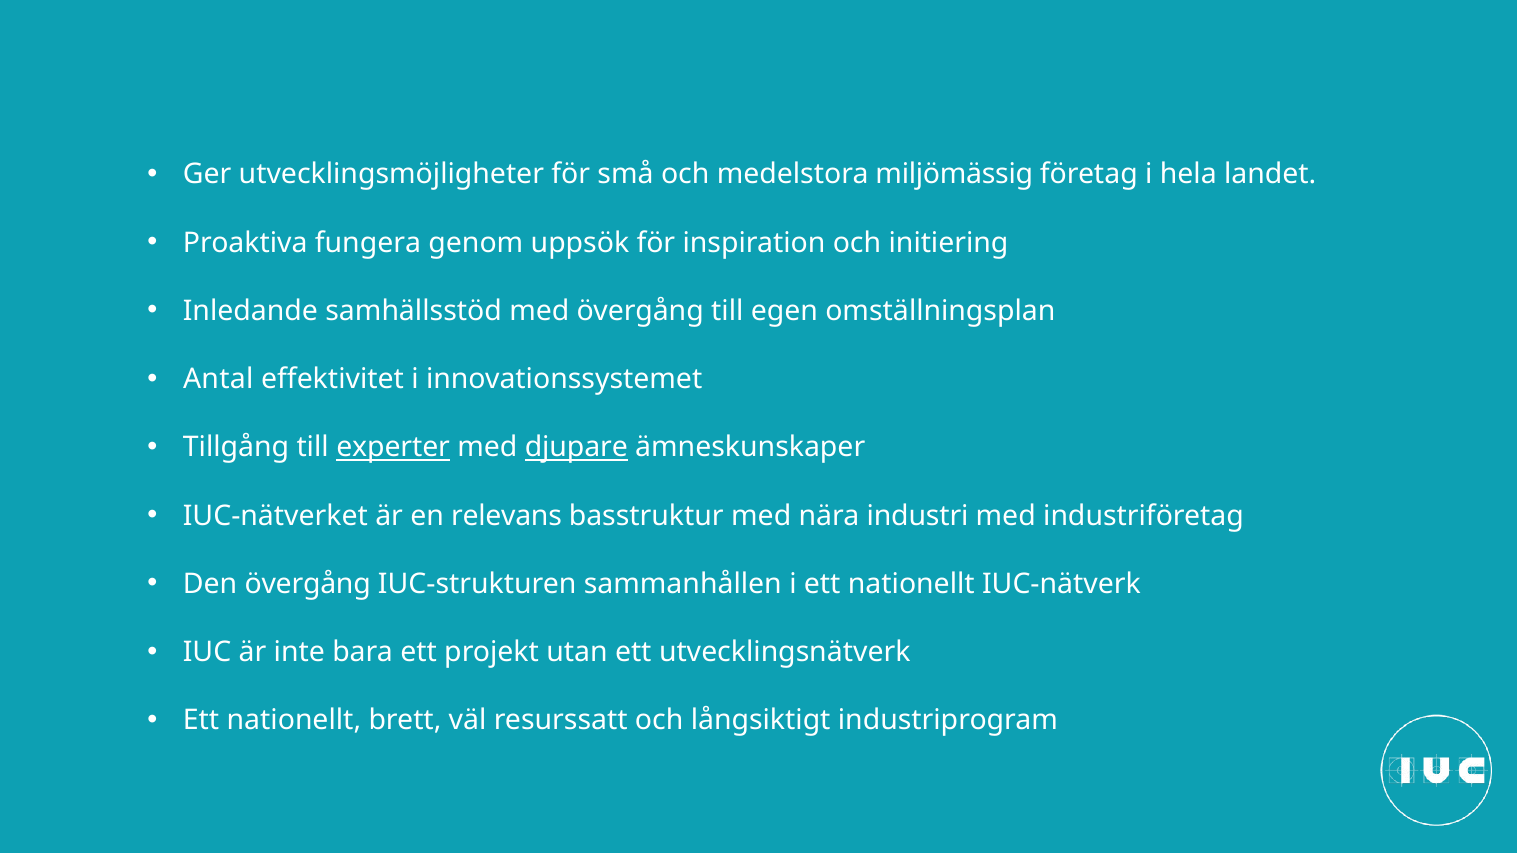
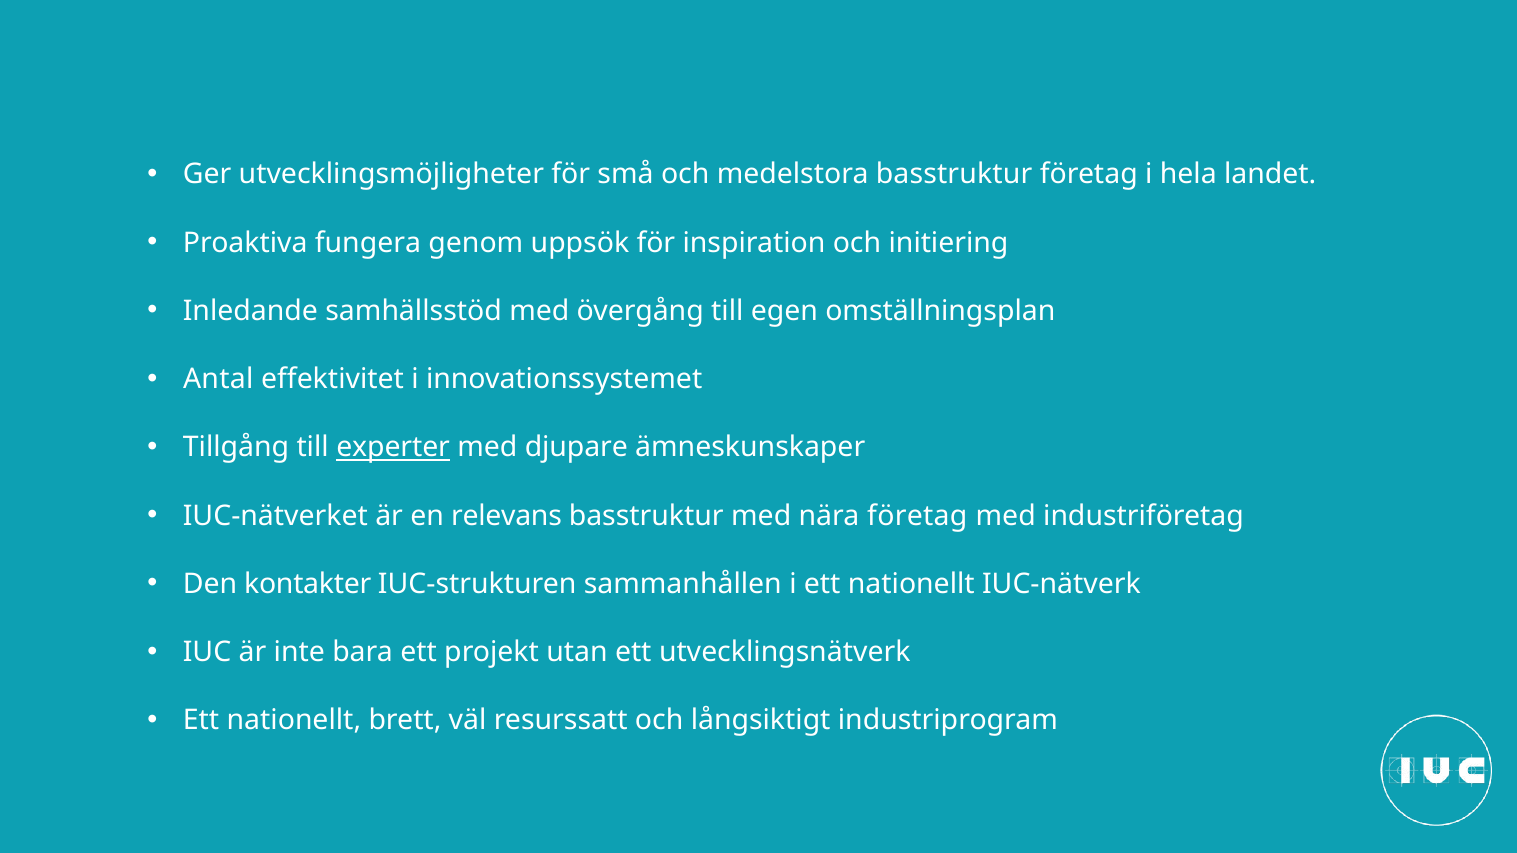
medelstora miljömässig: miljömässig -> basstruktur
djupare underline: present -> none
nära industri: industri -> företag
Den övergång: övergång -> kontakter
